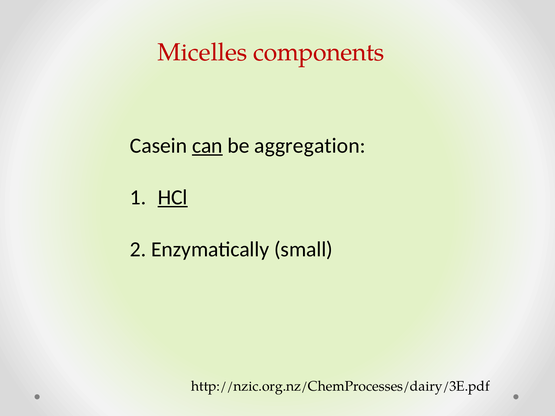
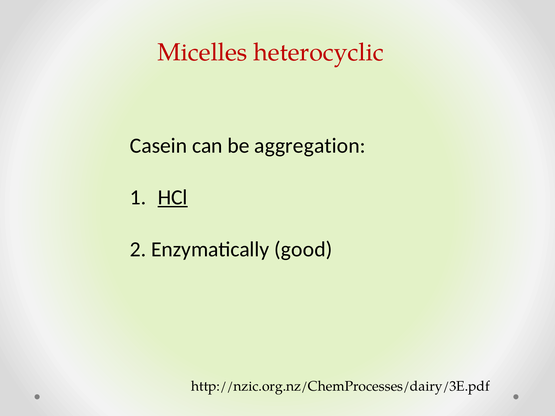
components: components -> heterocyclic
can underline: present -> none
small: small -> good
